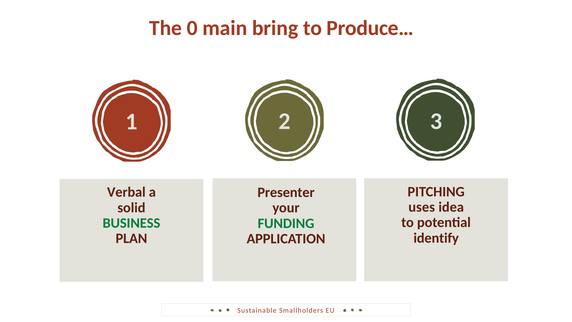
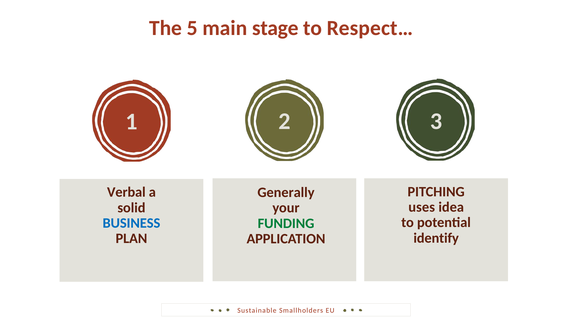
0: 0 -> 5
bring: bring -> stage
Produce…: Produce… -> Respect…
Presenter: Presenter -> Generally
BUSINESS colour: green -> blue
